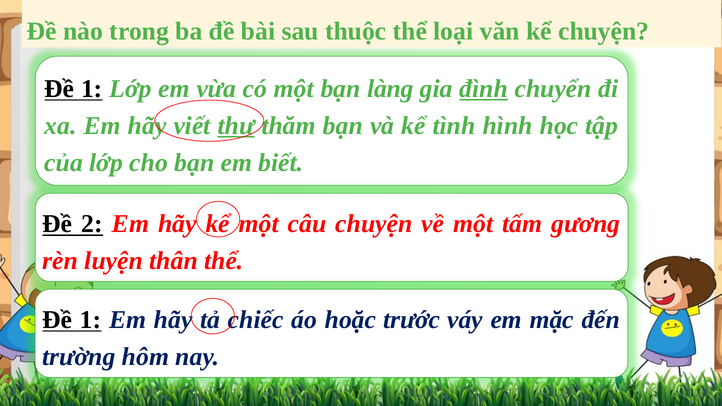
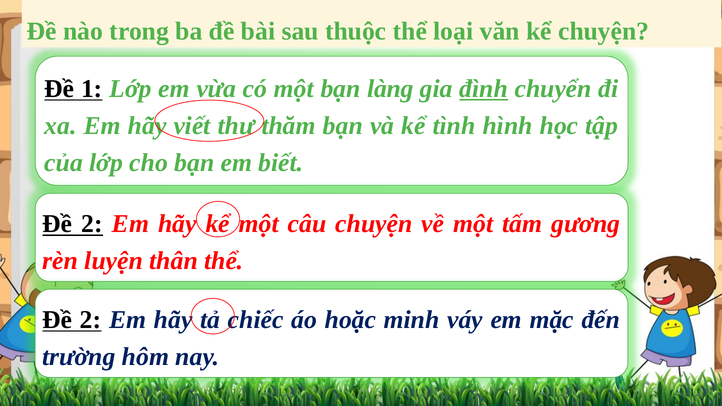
thư underline: present -> none
1 at (91, 320): 1 -> 2
trước: trước -> minh
